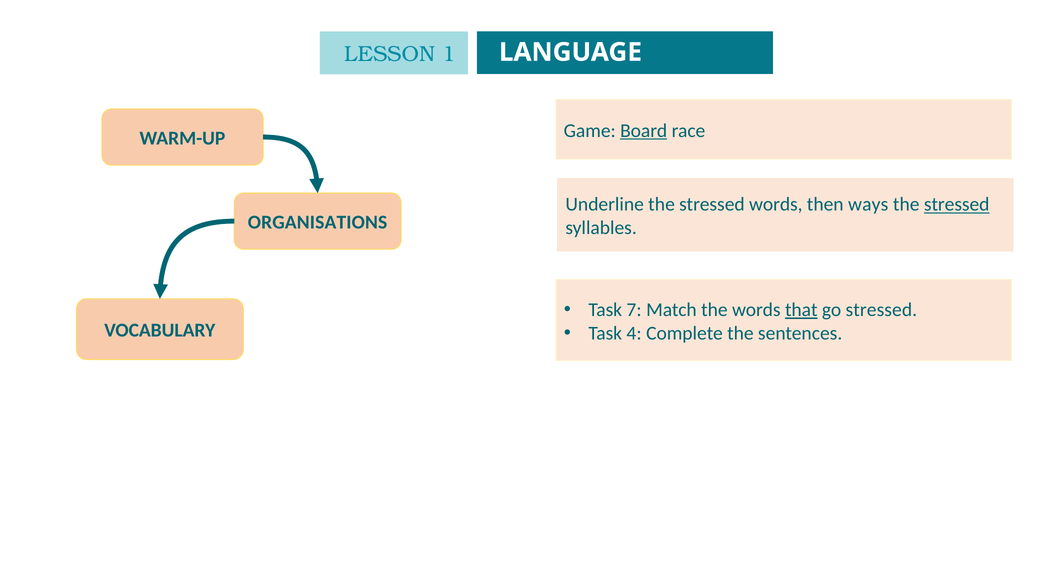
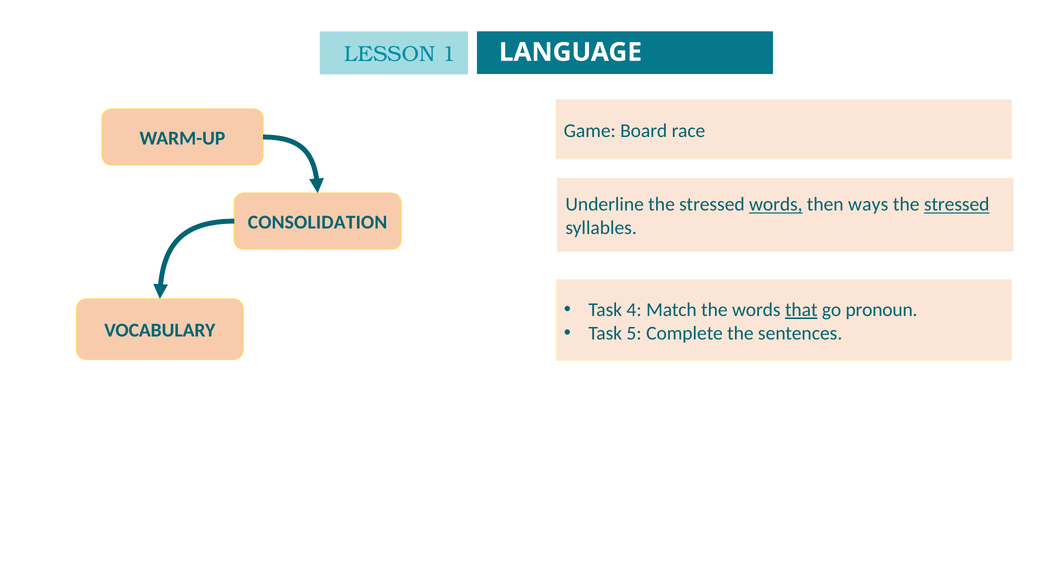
Board underline: present -> none
words at (776, 205) underline: none -> present
ORGANISATIONS: ORGANISATIONS -> CONSOLIDATION
7: 7 -> 4
go stressed: stressed -> pronoun
4: 4 -> 5
